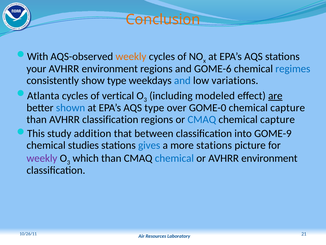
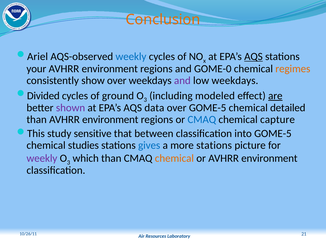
With: With -> Ariel
weekly at (131, 56) colour: orange -> blue
AQS at (253, 56) underline: none -> present
GOME-6: GOME-6 -> GOME-0
regimes colour: blue -> orange
show type: type -> over
and at (182, 80) colour: blue -> purple
low variations: variations -> weekdays
Atlanta: Atlanta -> Divided
vertical: vertical -> ground
shown colour: blue -> purple
AQS type: type -> data
over GOME-0: GOME-0 -> GOME-5
capture at (288, 108): capture -> detailed
than AVHRR classification: classification -> environment
addition: addition -> sensitive
into GOME-9: GOME-9 -> GOME-5
chemical at (174, 158) colour: blue -> orange
